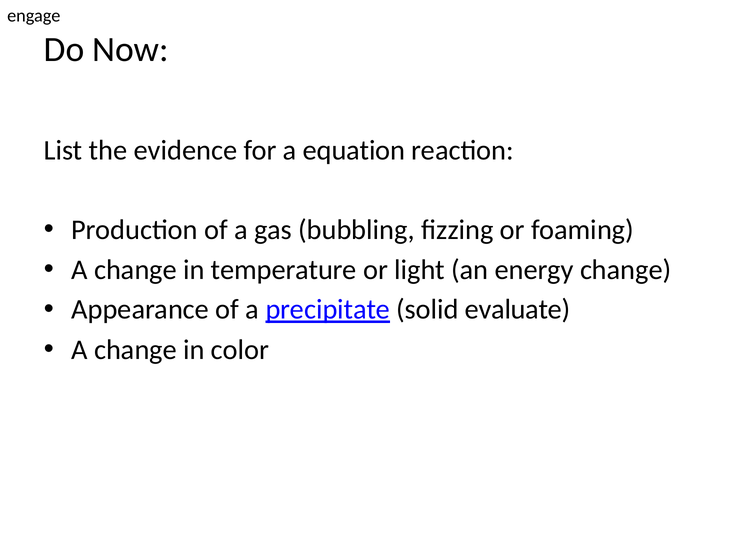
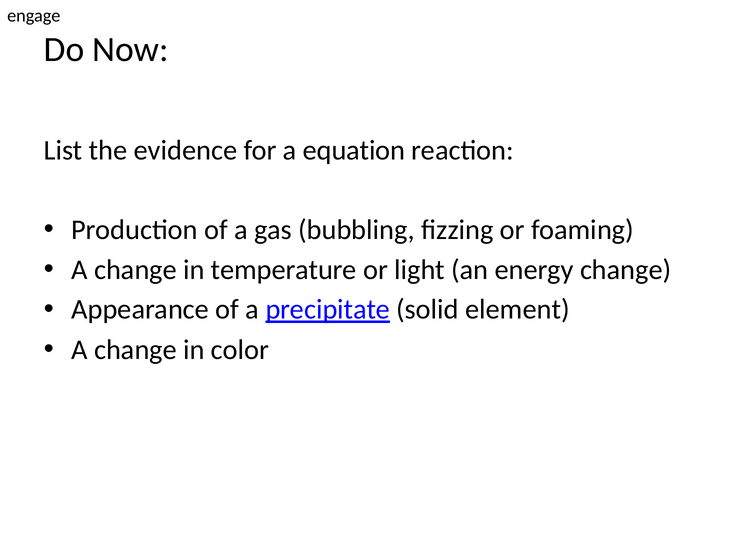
evaluate: evaluate -> element
